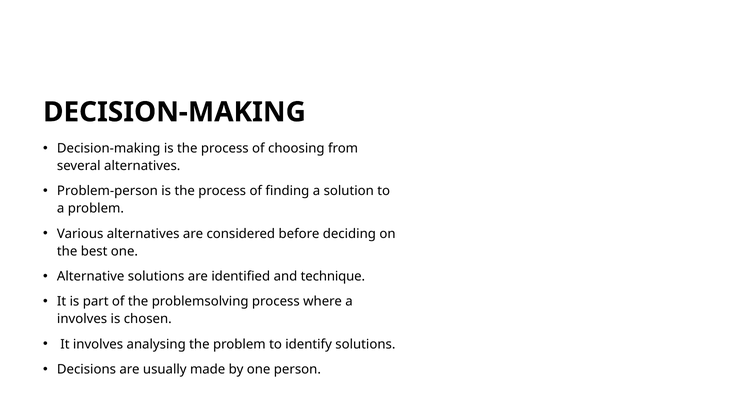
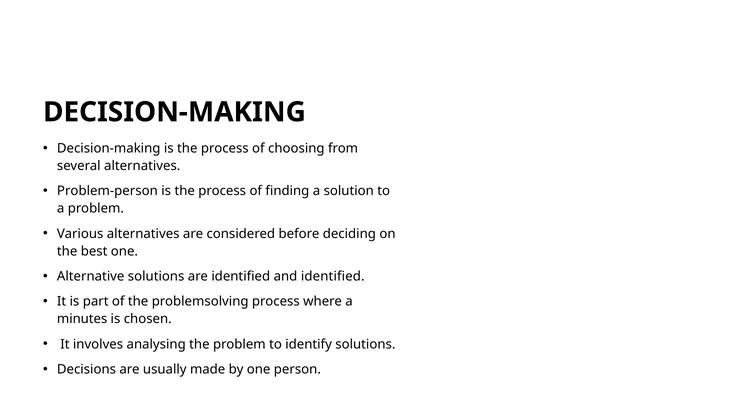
and technique: technique -> identified
involves at (82, 319): involves -> minutes
